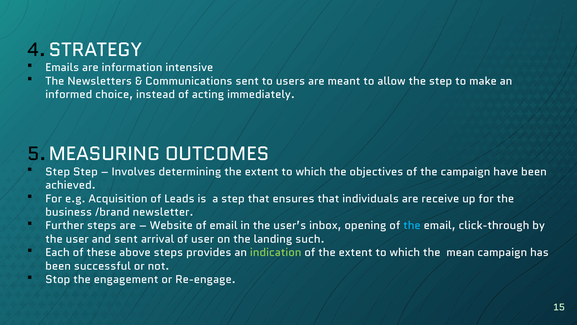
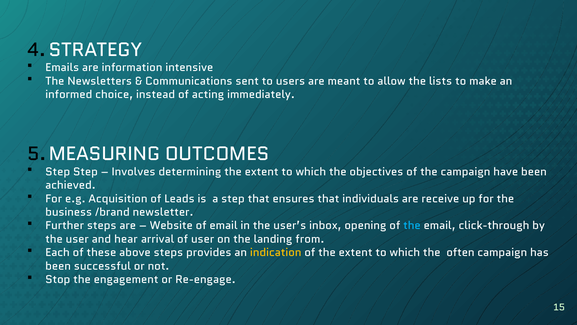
the step: step -> lists
and sent: sent -> hear
such: such -> from
indication colour: light green -> yellow
mean: mean -> often
